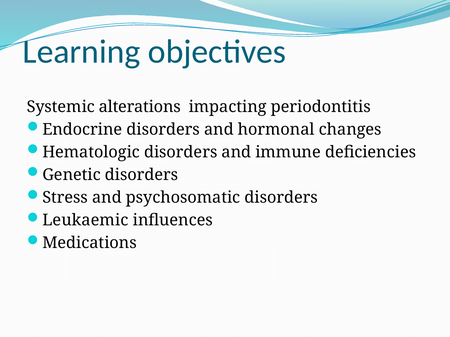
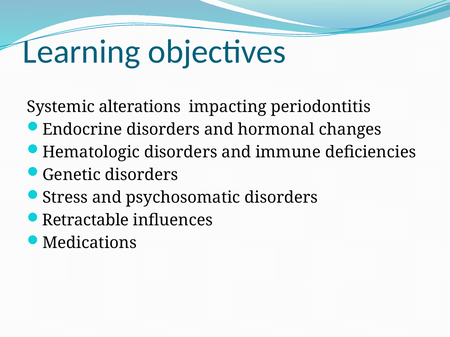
Leukaemic: Leukaemic -> Retractable
